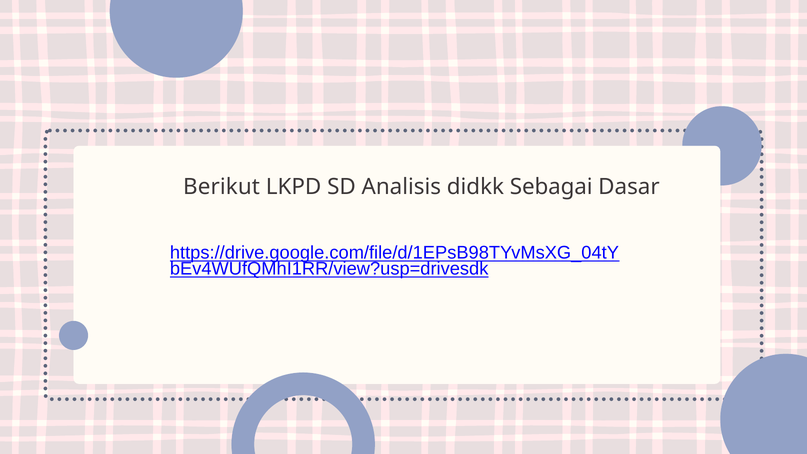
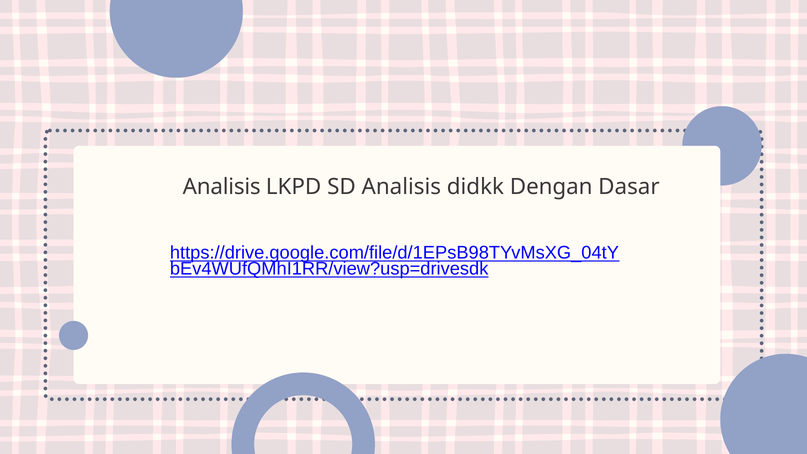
Berikut at (222, 187): Berikut -> Analisis
Sebagai: Sebagai -> Dengan
